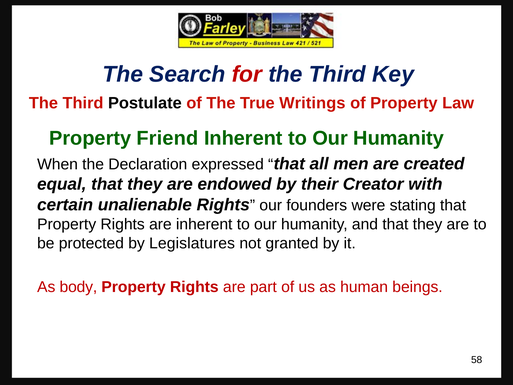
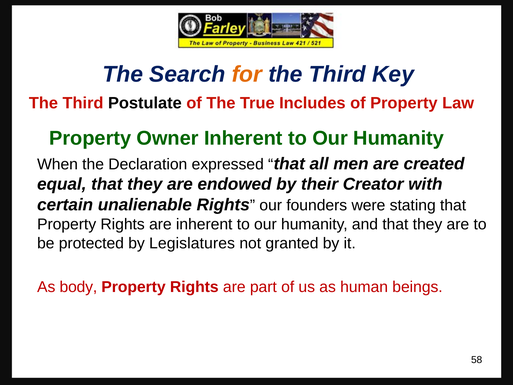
for colour: red -> orange
Writings: Writings -> Includes
Friend: Friend -> Owner
